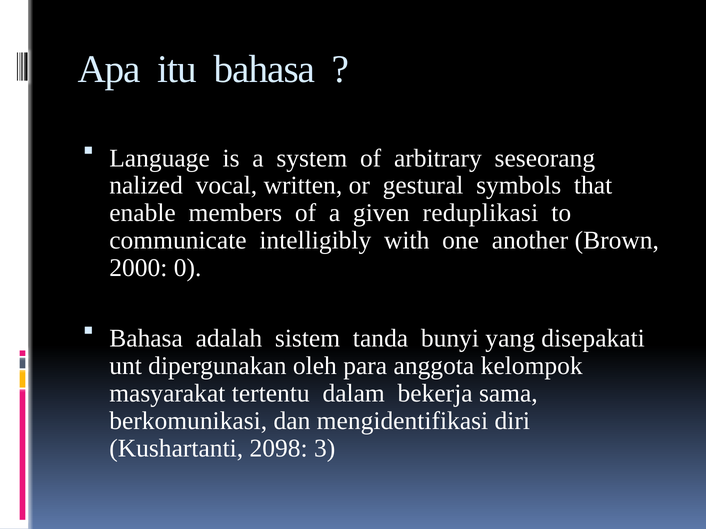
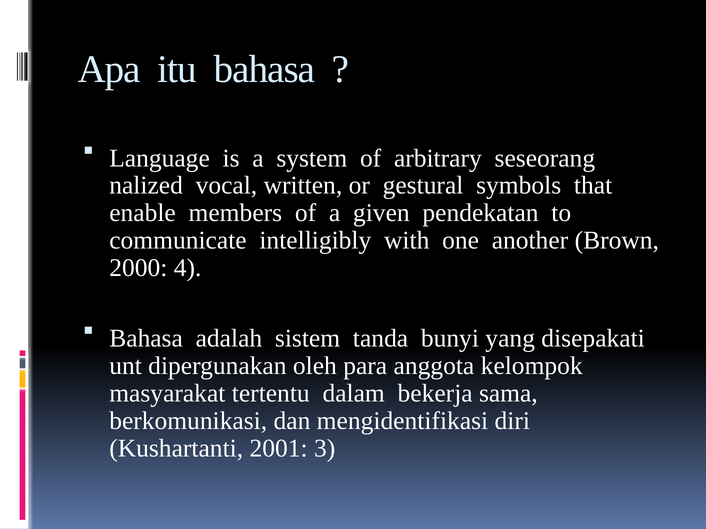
reduplikasi: reduplikasi -> pendekatan
0: 0 -> 4
2098: 2098 -> 2001
